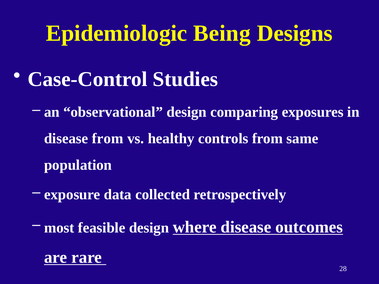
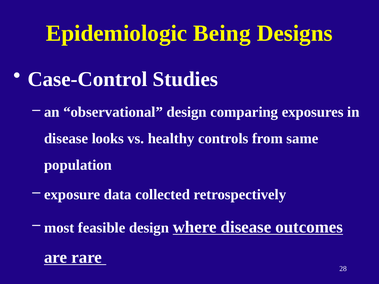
disease from: from -> looks
